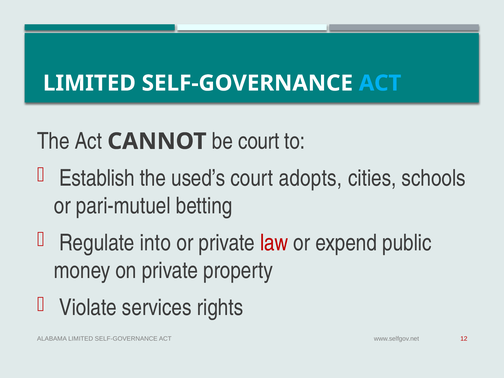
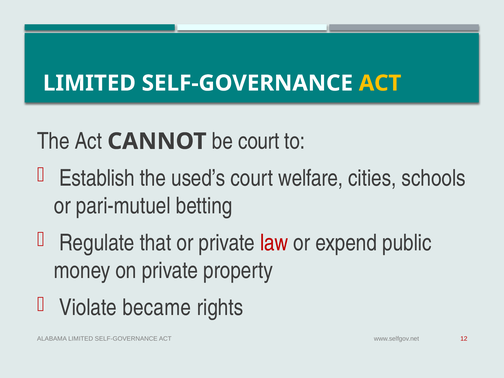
ACT at (380, 83) colour: light blue -> yellow
adopts: adopts -> welfare
into: into -> that
services: services -> became
